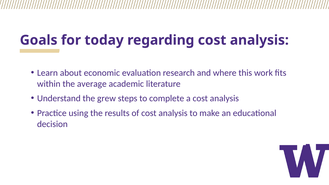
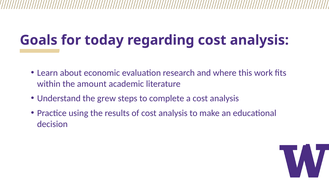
average: average -> amount
